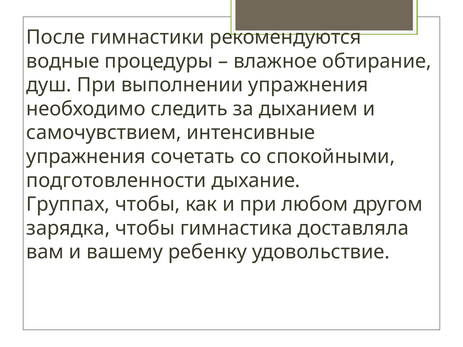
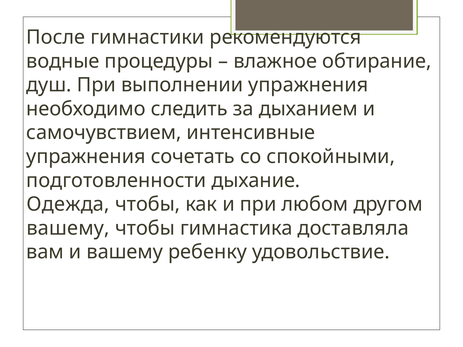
Группах: Группах -> Одежда
зарядка at (68, 228): зарядка -> вашему
